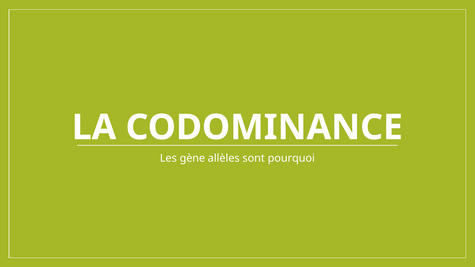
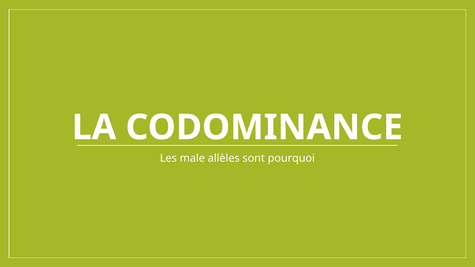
gène: gène -> male
